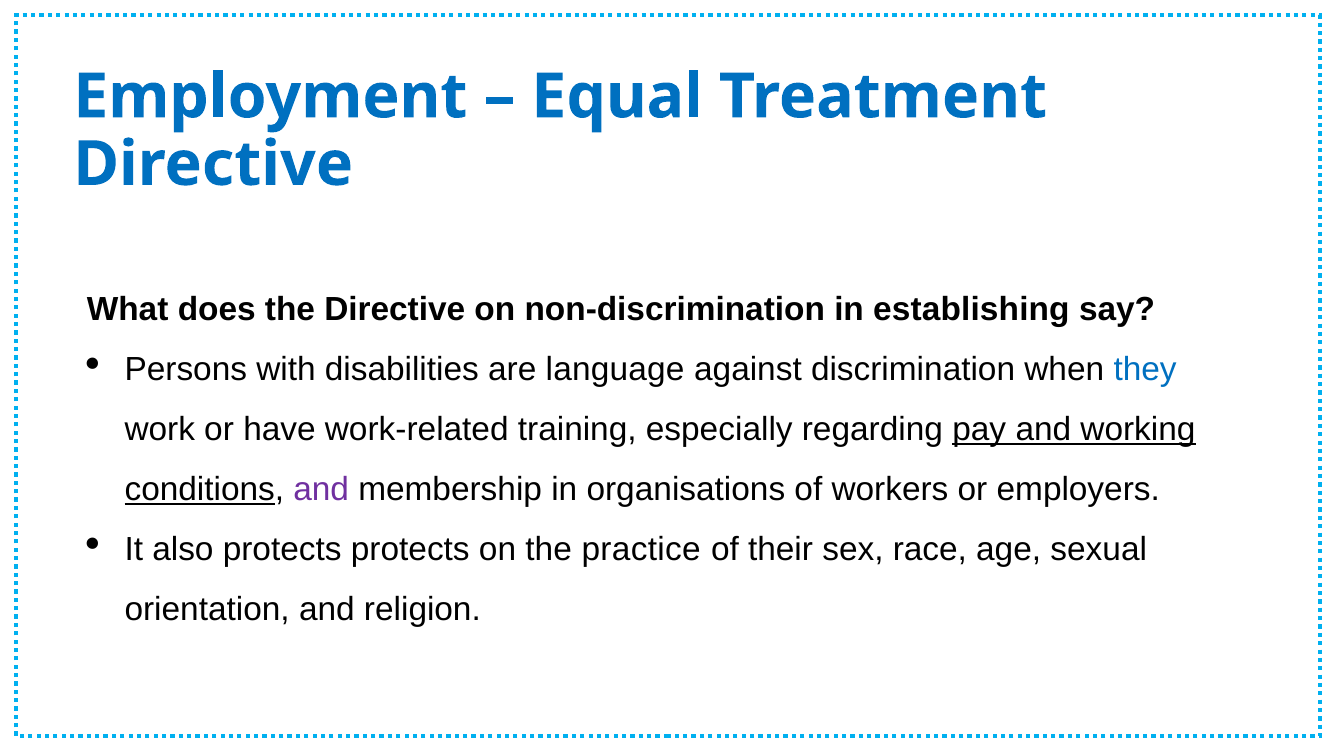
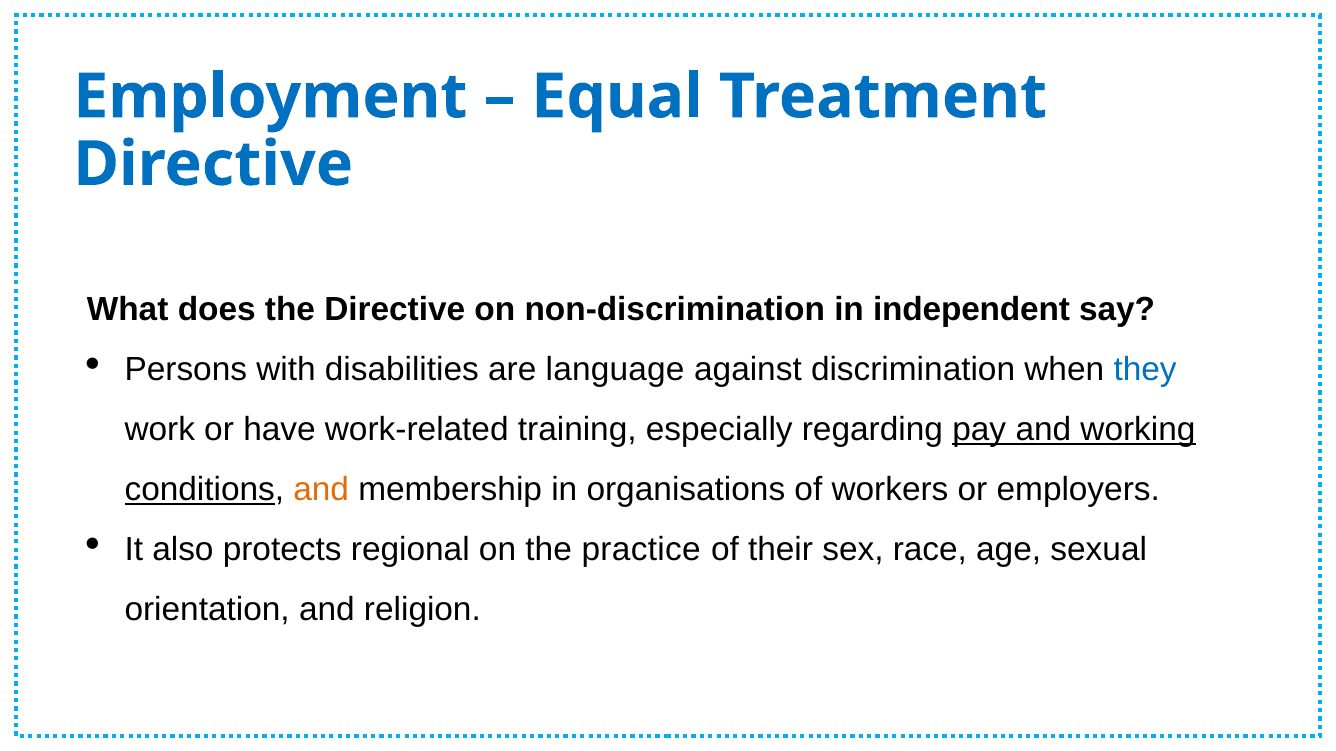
establishing: establishing -> independent
and at (321, 490) colour: purple -> orange
protects protects: protects -> regional
